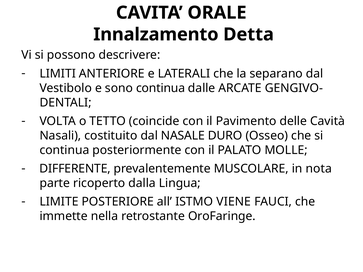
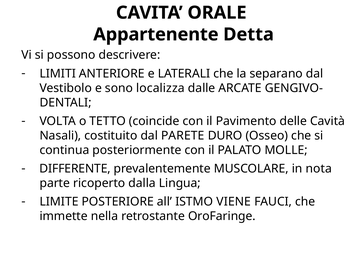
Innalzamento: Innalzamento -> Appartenente
sono continua: continua -> localizza
NASALE: NASALE -> PARETE
